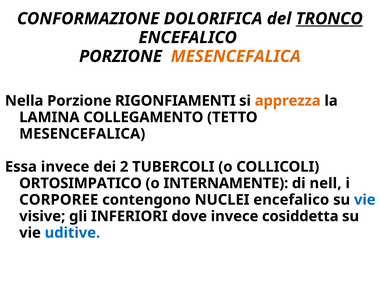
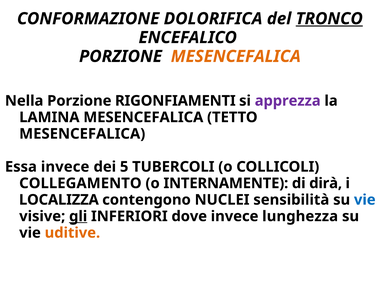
apprezza colour: orange -> purple
LAMINA COLLEGAMENTO: COLLEGAMENTO -> MESENCEFALICA
2: 2 -> 5
ORTOSIMPATICO: ORTOSIMPATICO -> COLLEGAMENTO
nell: nell -> dirà
CORPOREE: CORPOREE -> LOCALIZZA
NUCLEI encefalico: encefalico -> sensibilità
gli underline: none -> present
cosiddetta: cosiddetta -> lunghezza
uditive colour: blue -> orange
